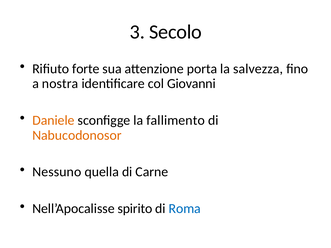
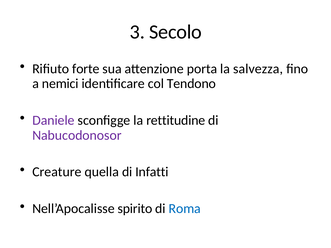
nostra: nostra -> nemici
Giovanni: Giovanni -> Tendono
Daniele colour: orange -> purple
fallimento: fallimento -> rettitudine
Nabucodonosor colour: orange -> purple
Nessuno: Nessuno -> Creature
Carne: Carne -> Infatti
